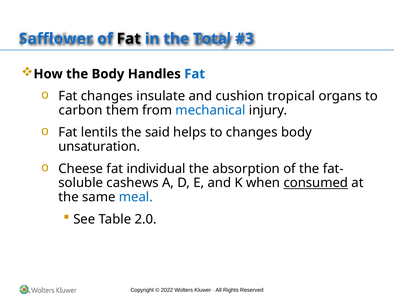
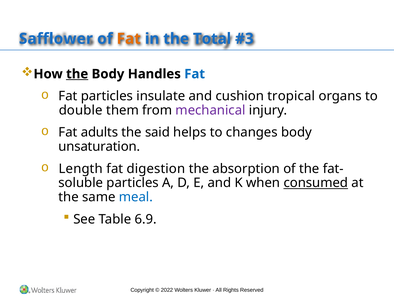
Fat at (129, 39) colour: black -> orange
the at (77, 74) underline: none -> present
Fat changes: changes -> particles
carbon: carbon -> double
mechanical colour: blue -> purple
lentils: lentils -> adults
Cheese: Cheese -> Length
individual: individual -> digestion
cashews at (133, 183): cashews -> particles
2.0: 2.0 -> 6.9
